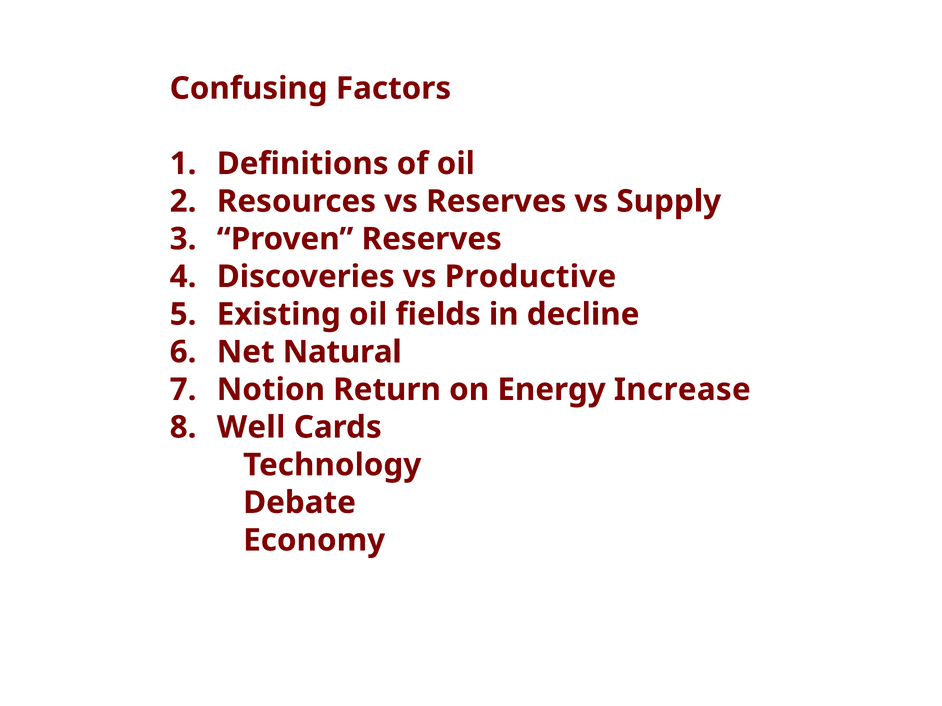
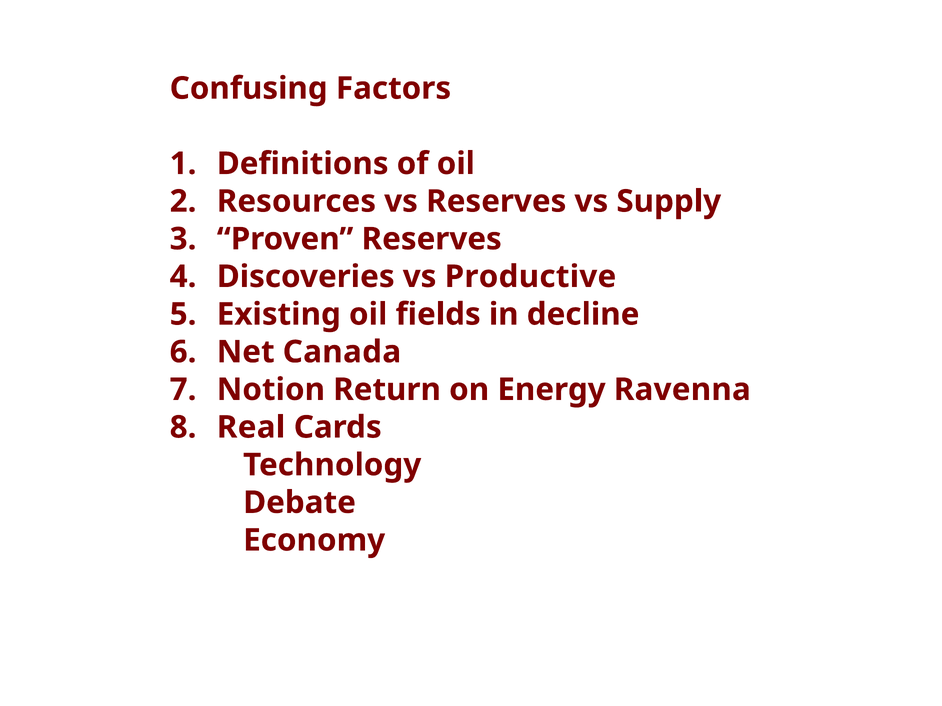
Natural: Natural -> Canada
Increase: Increase -> Ravenna
Well: Well -> Real
